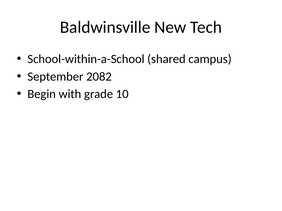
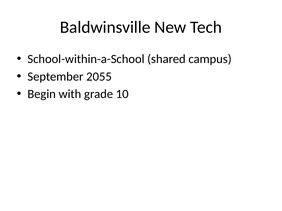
2082: 2082 -> 2055
